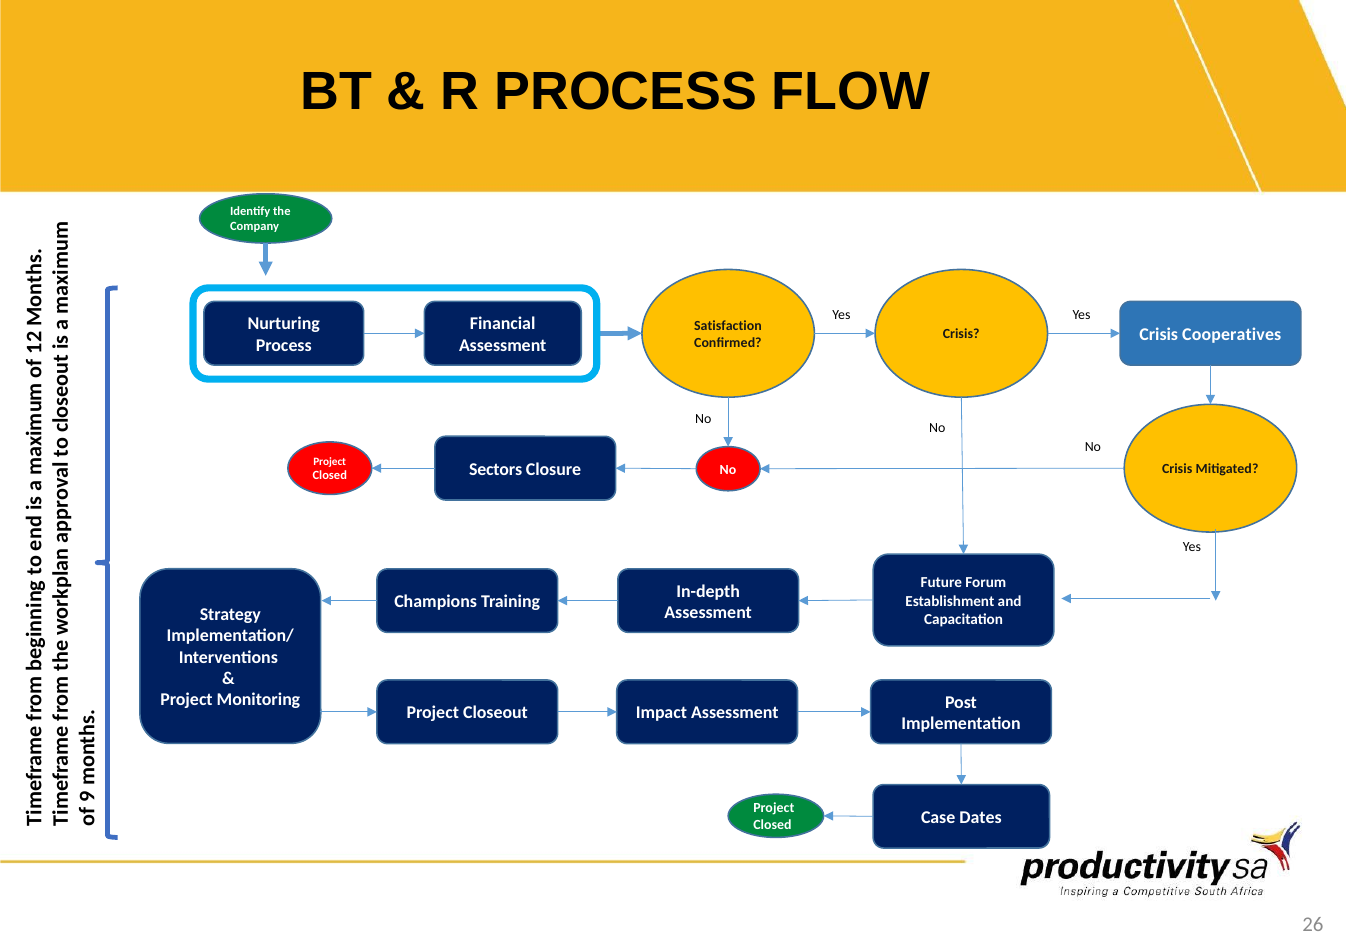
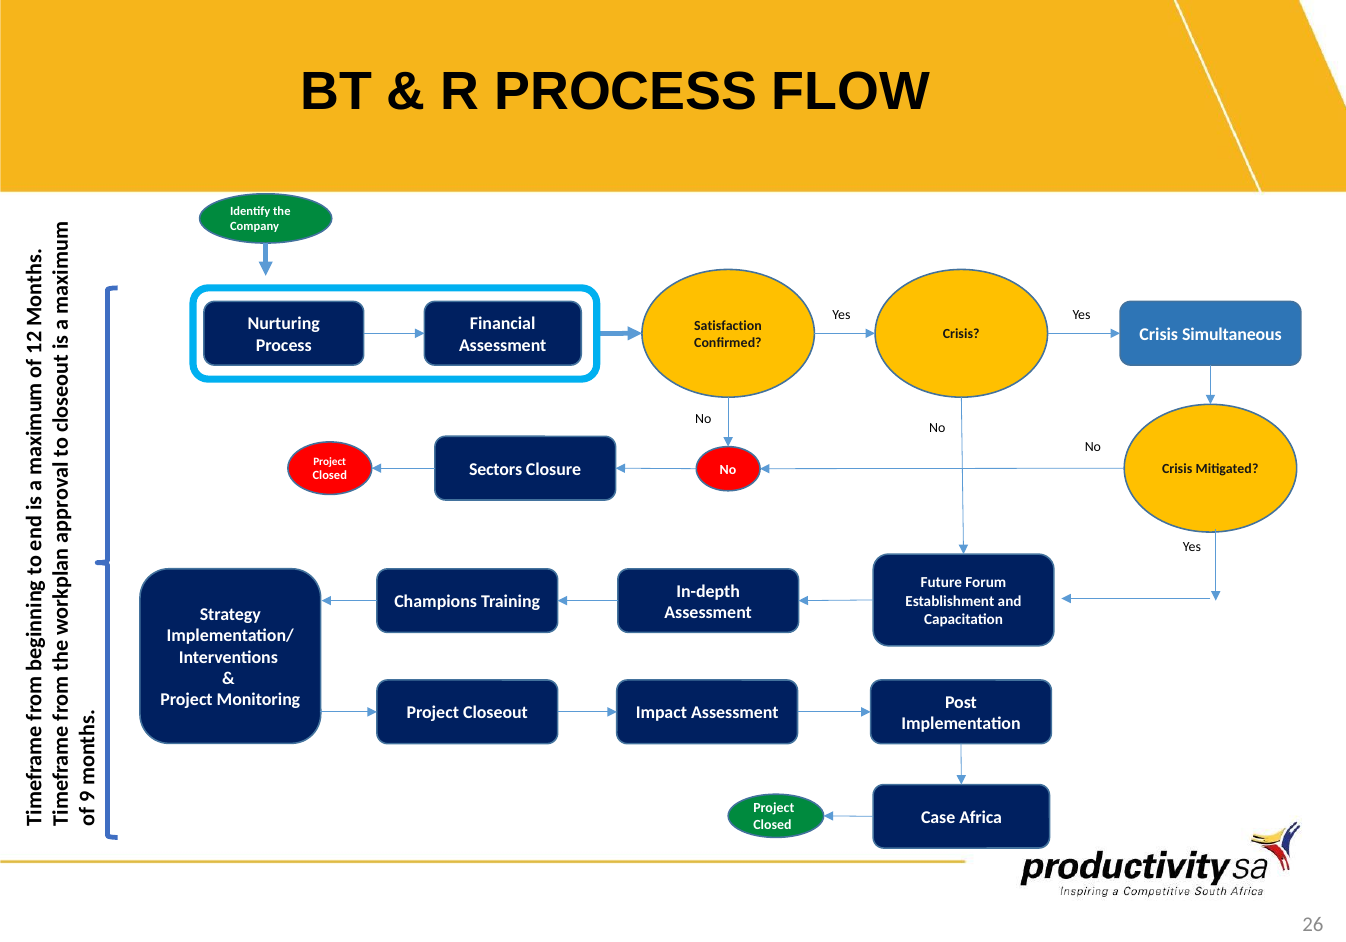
Cooperatives: Cooperatives -> Simultaneous
Dates: Dates -> Africa
